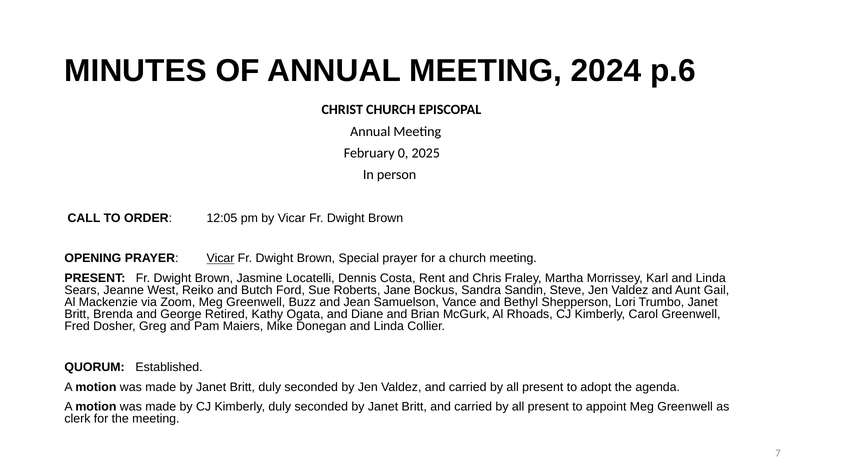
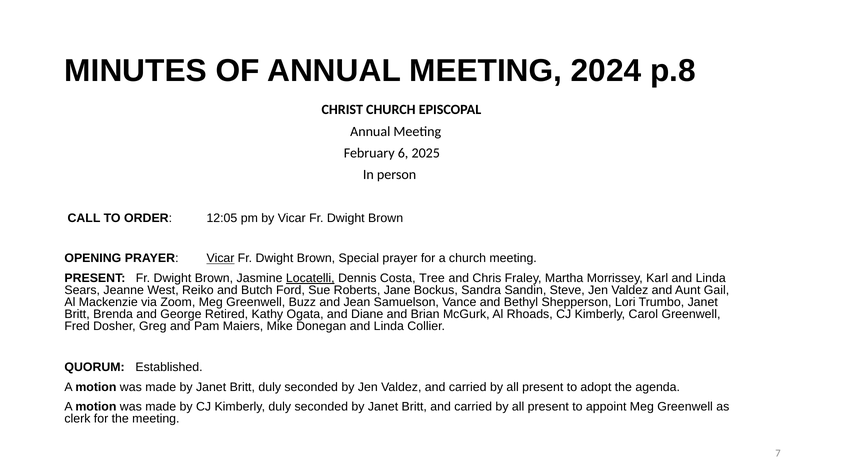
p.6: p.6 -> p.8
0: 0 -> 6
Locatelli underline: none -> present
Rent: Rent -> Tree
